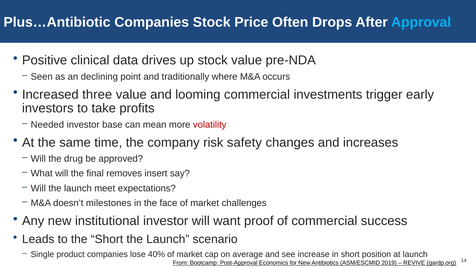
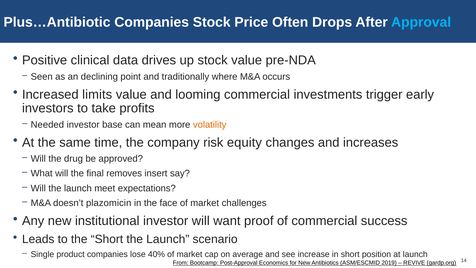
three: three -> limits
volatility colour: red -> orange
safety: safety -> equity
milestones: milestones -> plazomicin
